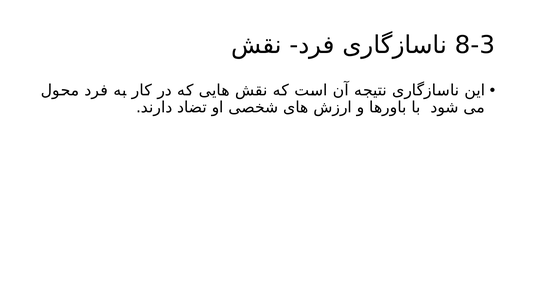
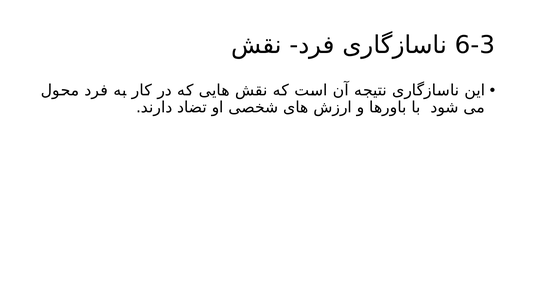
8-3: 8-3 -> 6-3
